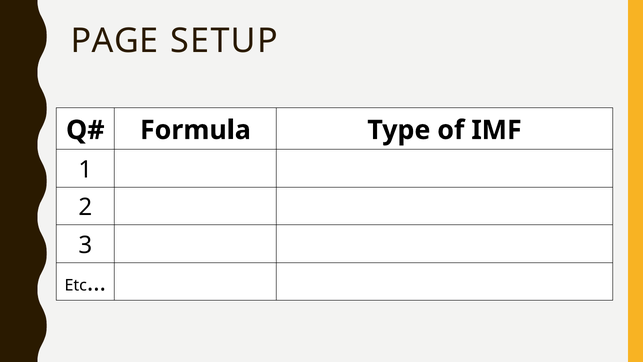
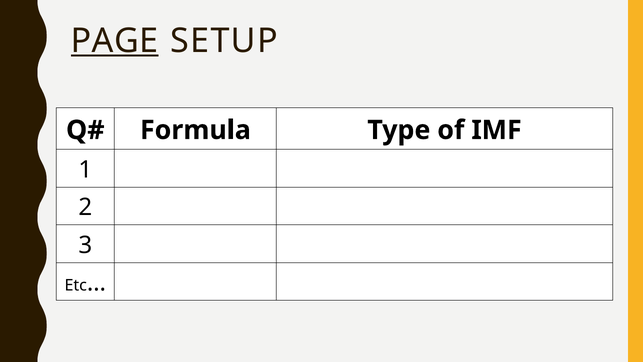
PAGE underline: none -> present
